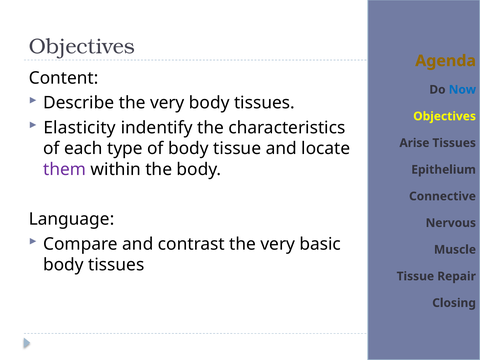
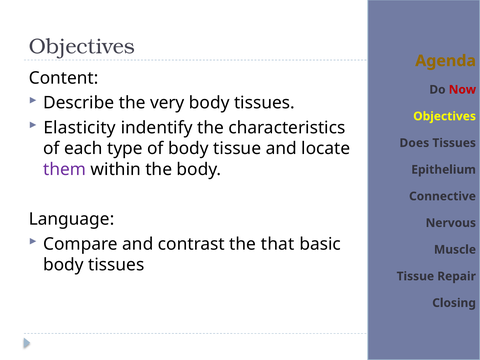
Now colour: blue -> red
Arise: Arise -> Does
contrast the very: very -> that
